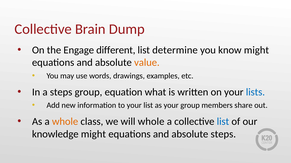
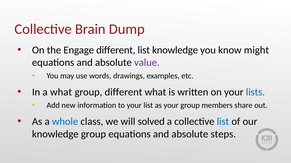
list determine: determine -> knowledge
value colour: orange -> purple
a steps: steps -> what
group equation: equation -> different
whole at (65, 122) colour: orange -> blue
will whole: whole -> solved
knowledge might: might -> group
